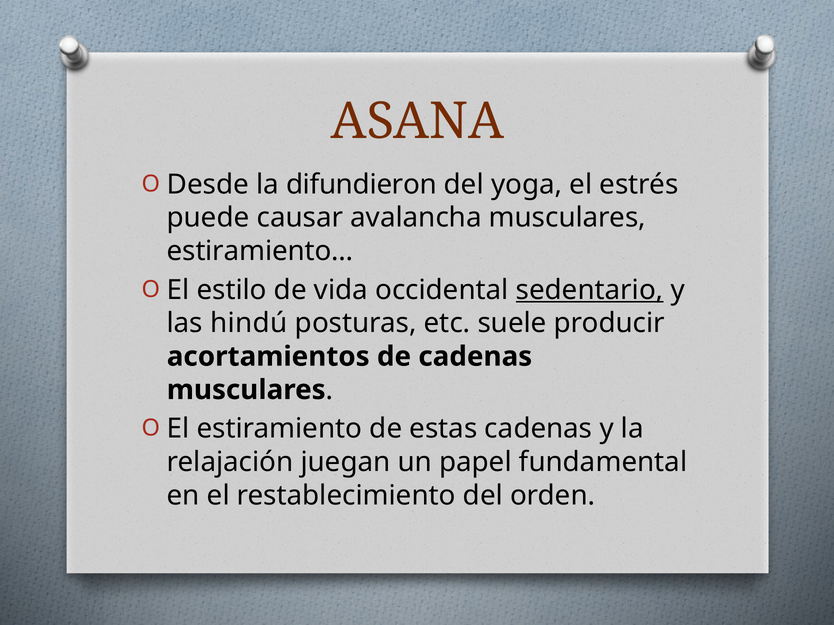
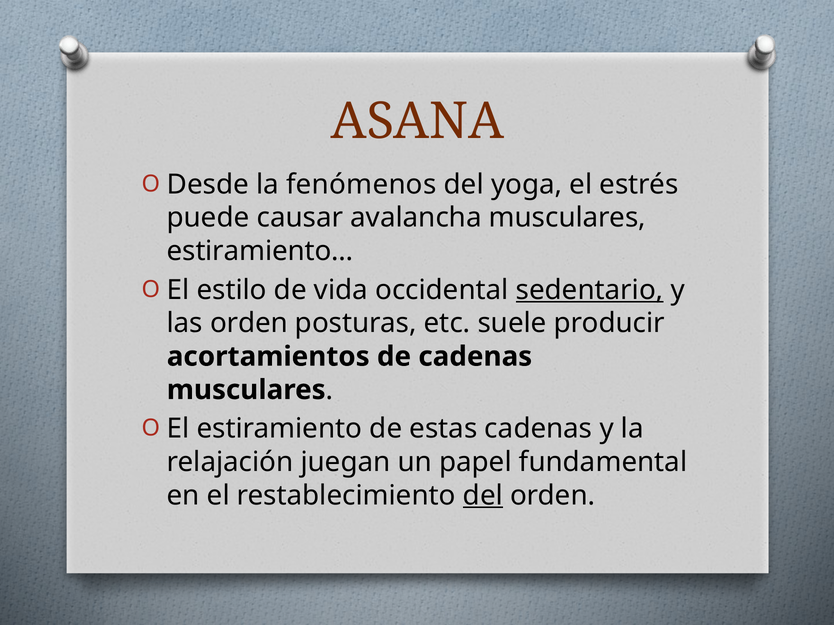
difundieron: difundieron -> fenómenos
las hindú: hindú -> orden
del at (483, 496) underline: none -> present
